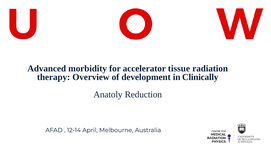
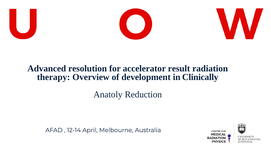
morbidity: morbidity -> resolution
tissue: tissue -> result
